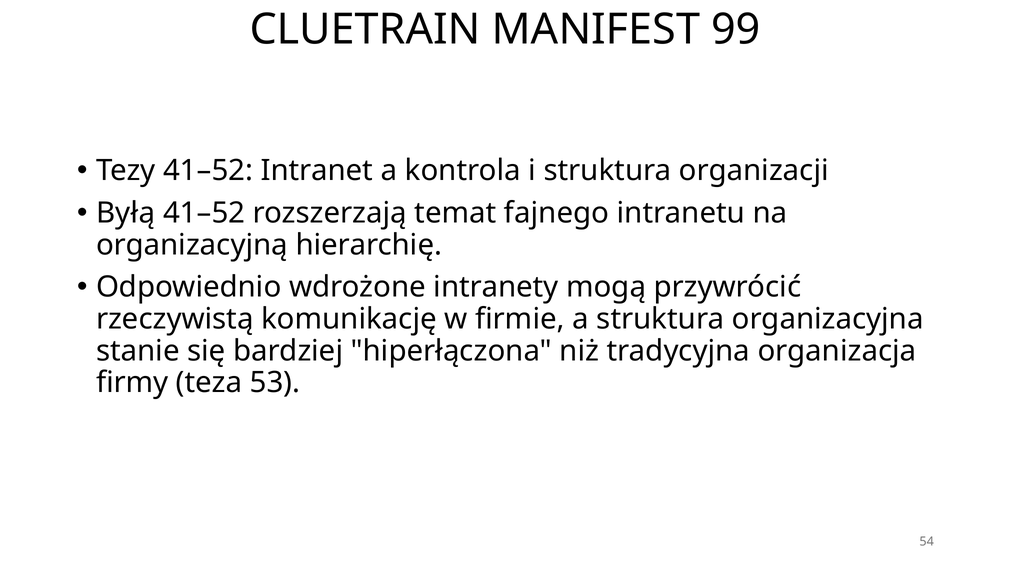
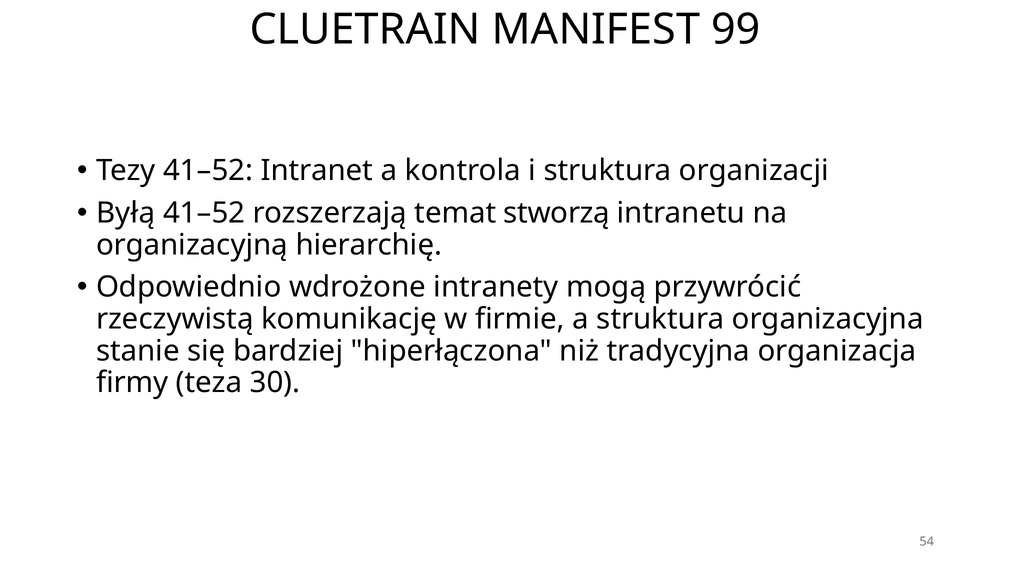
fajnego: fajnego -> stworzą
53: 53 -> 30
